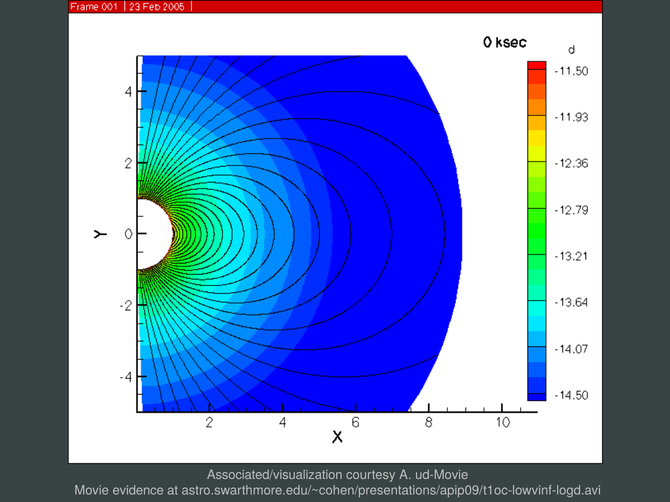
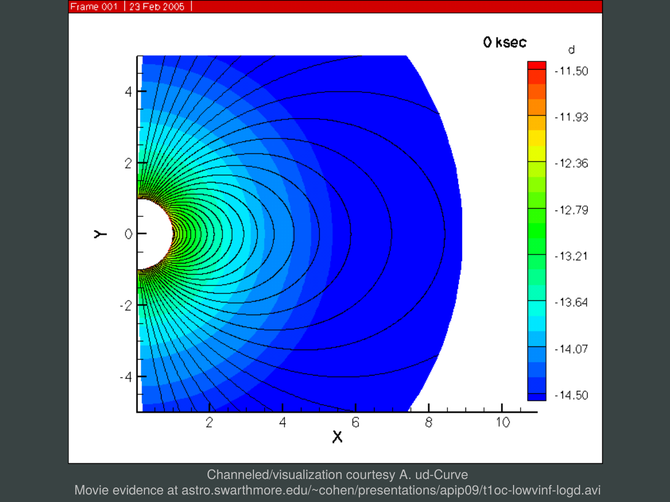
Associated/visualization: Associated/visualization -> Channeled/visualization
ud-Movie: ud-Movie -> ud-Curve
